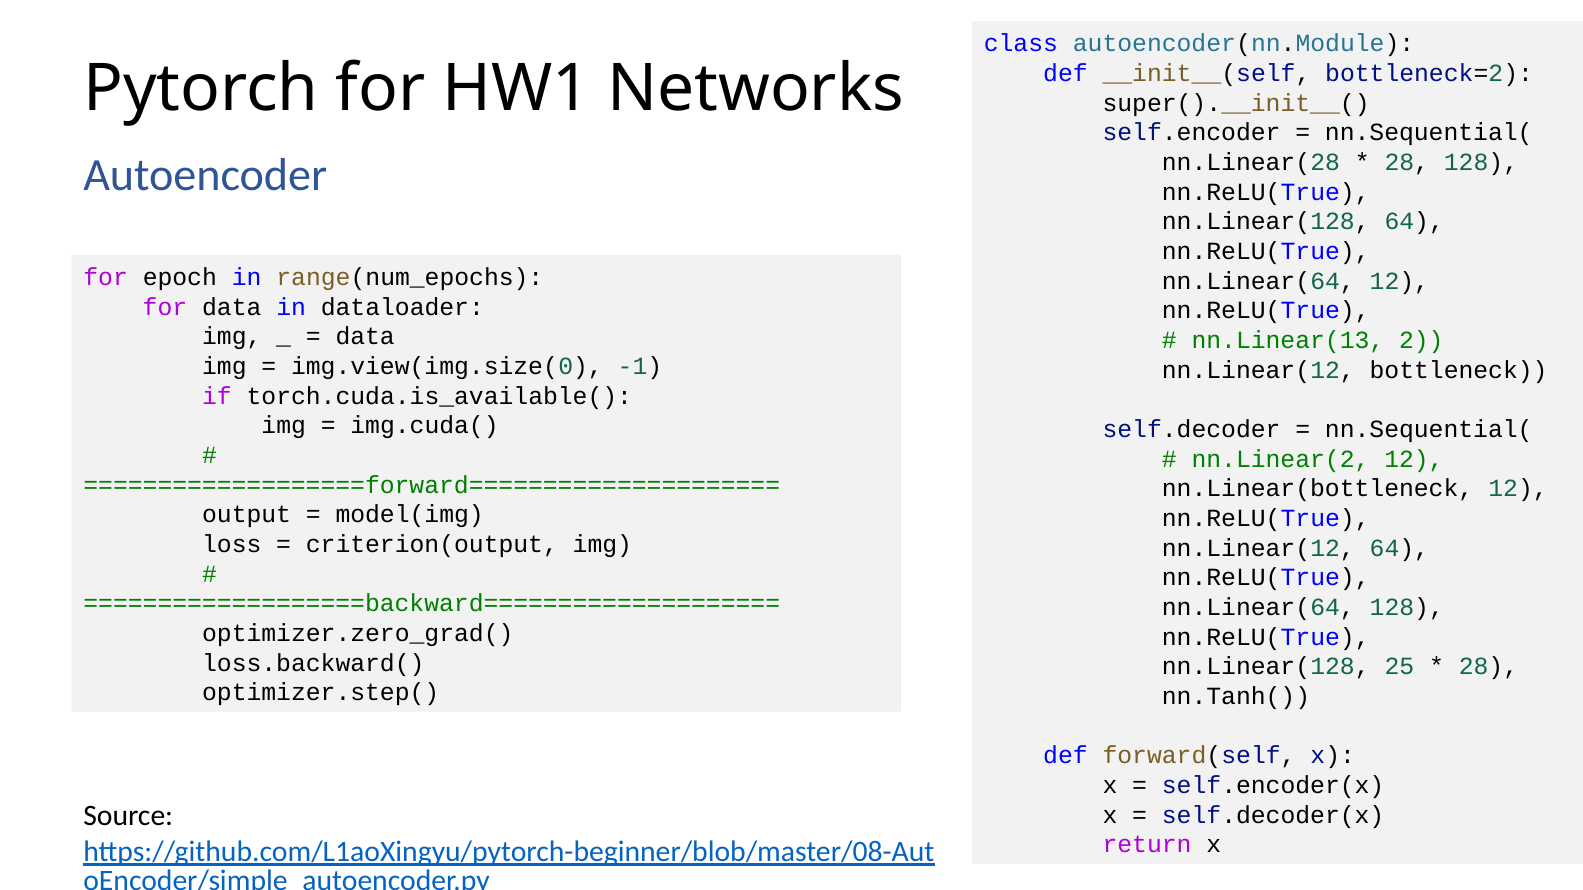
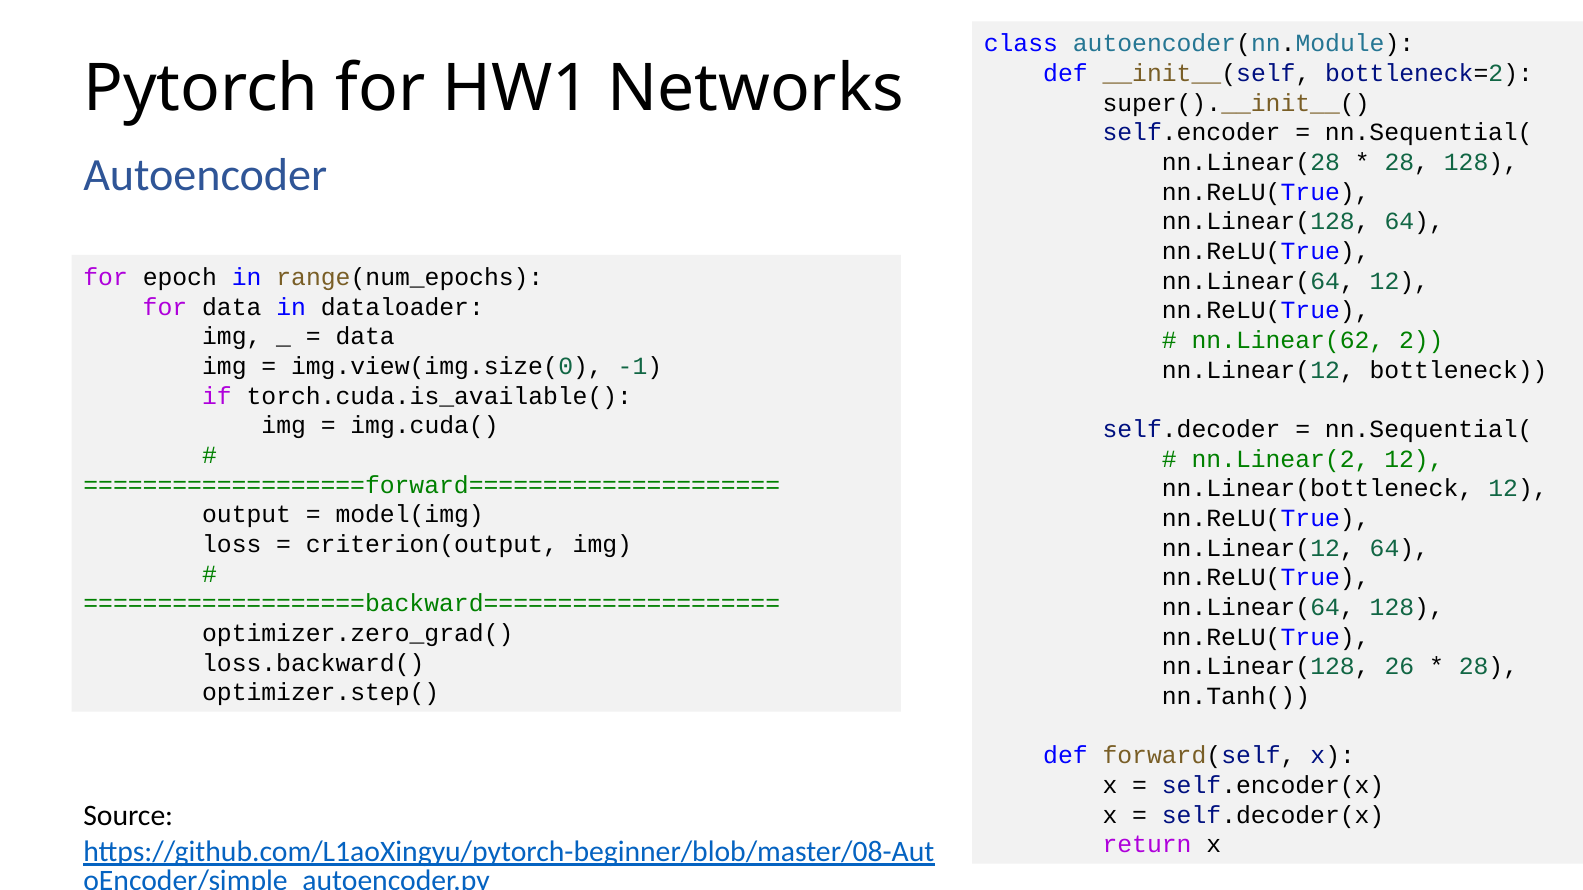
nn.Linear(13: nn.Linear(13 -> nn.Linear(62
25: 25 -> 26
